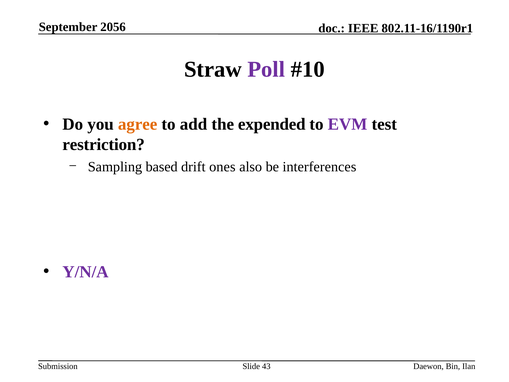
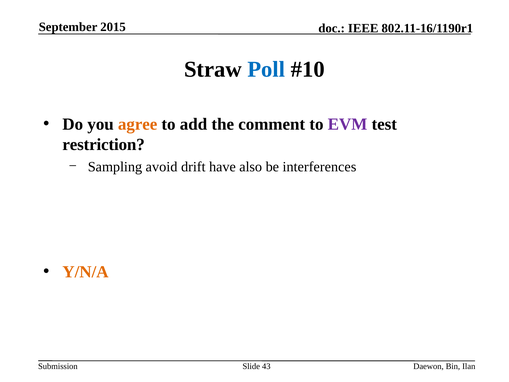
2056: 2056 -> 2015
Poll colour: purple -> blue
expended: expended -> comment
based: based -> avoid
ones: ones -> have
Y/N/A colour: purple -> orange
